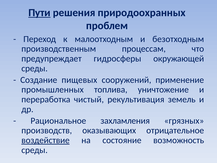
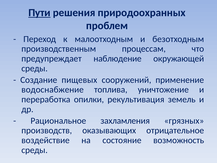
гидросферы: гидросферы -> наблюдение
промышленных: промышленных -> водоснабжение
чистый: чистый -> опилки
воздействие underline: present -> none
